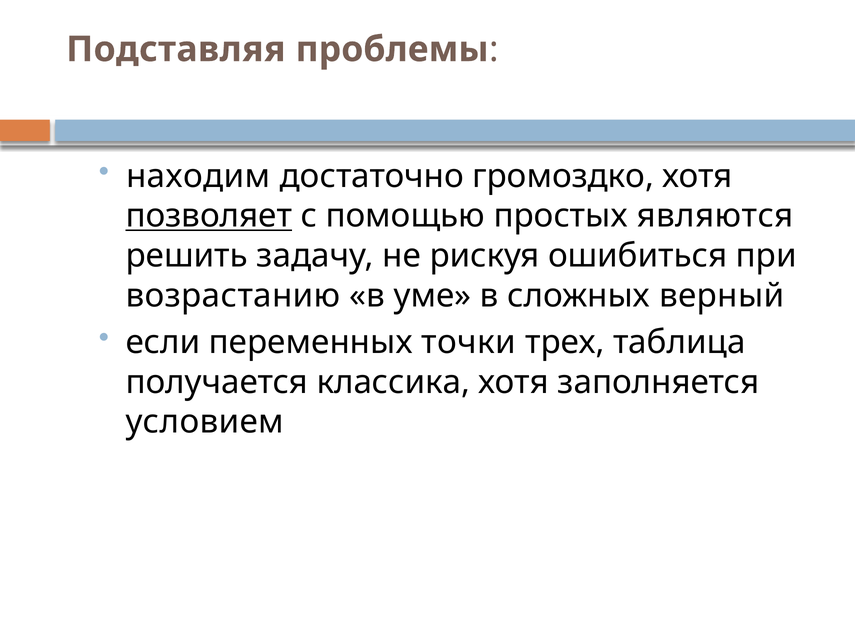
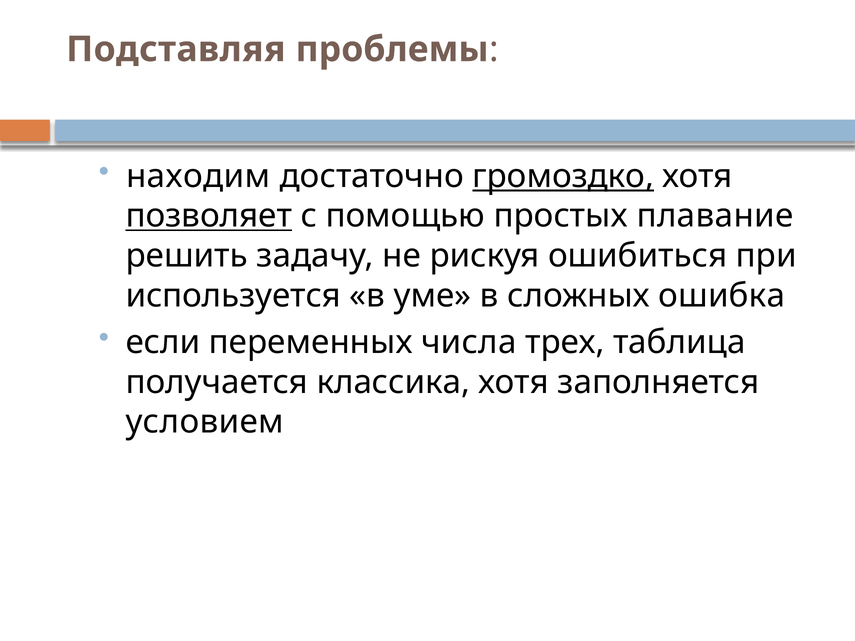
громоздко underline: none -> present
являются: являются -> плавание
возрастанию: возрастанию -> используется
верный: верный -> ошибка
точки: точки -> числа
